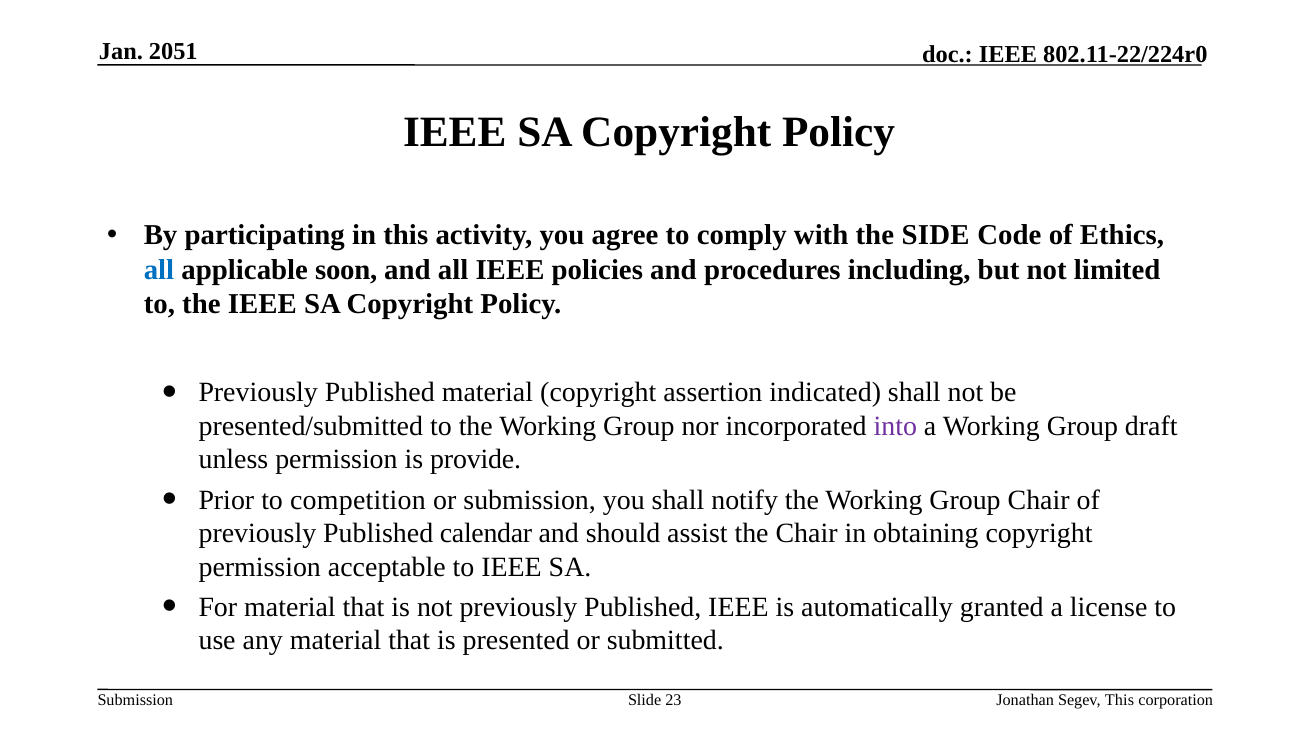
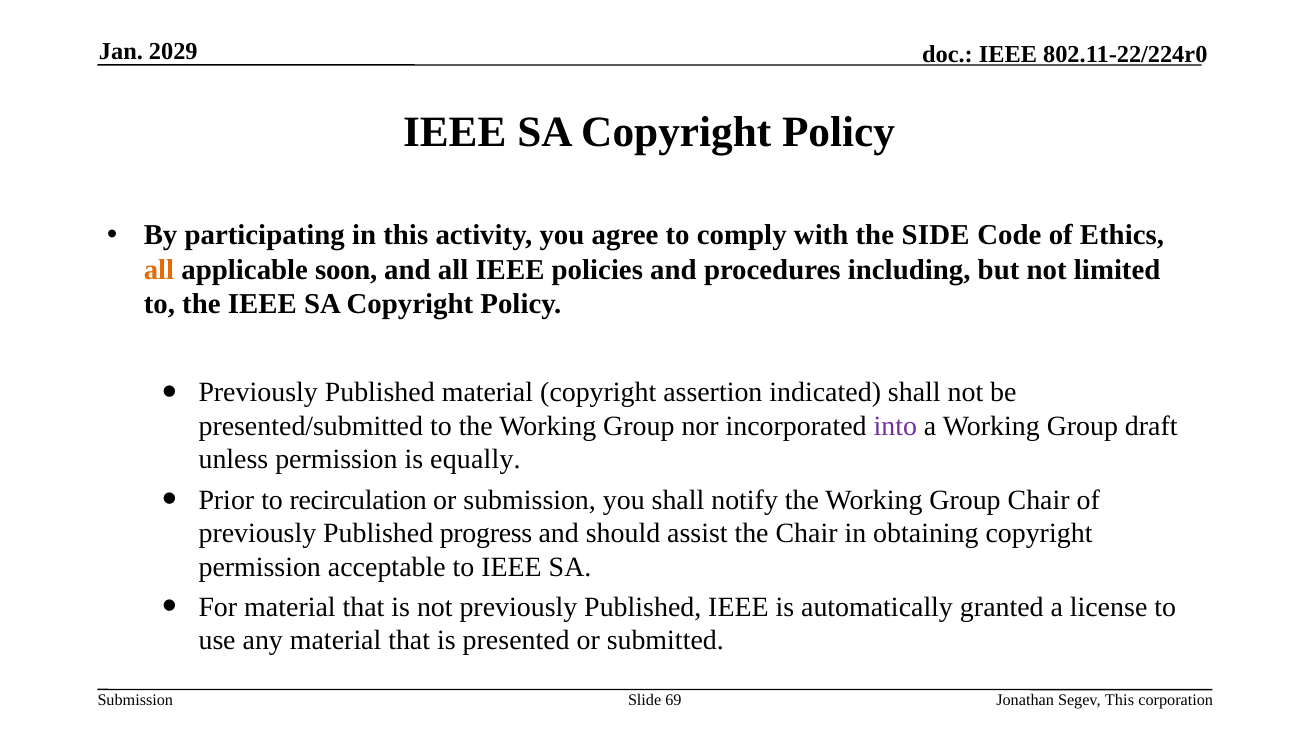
2051: 2051 -> 2029
all at (159, 270) colour: blue -> orange
provide: provide -> equally
competition: competition -> recirculation
calendar: calendar -> progress
23: 23 -> 69
